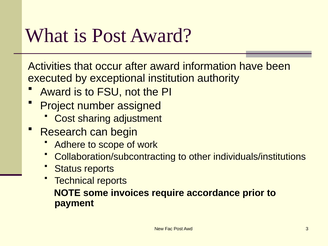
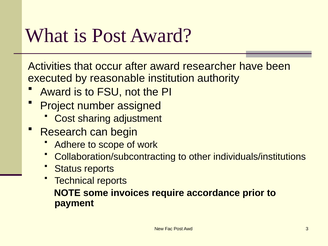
information: information -> researcher
exceptional: exceptional -> reasonable
